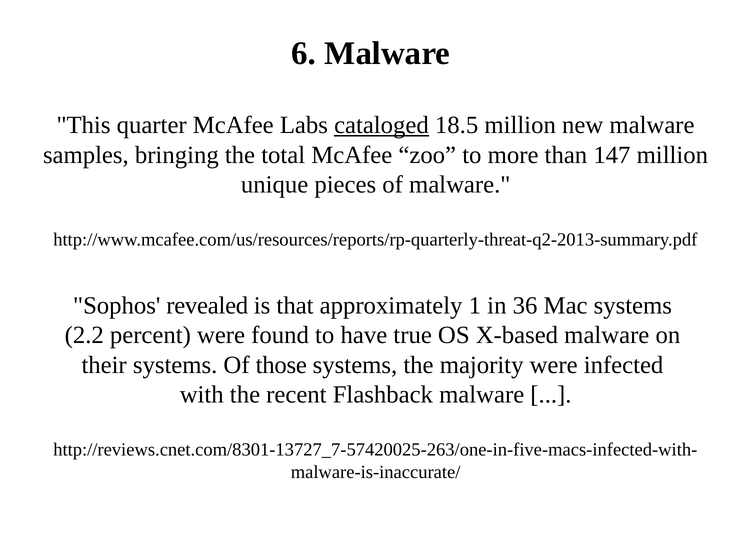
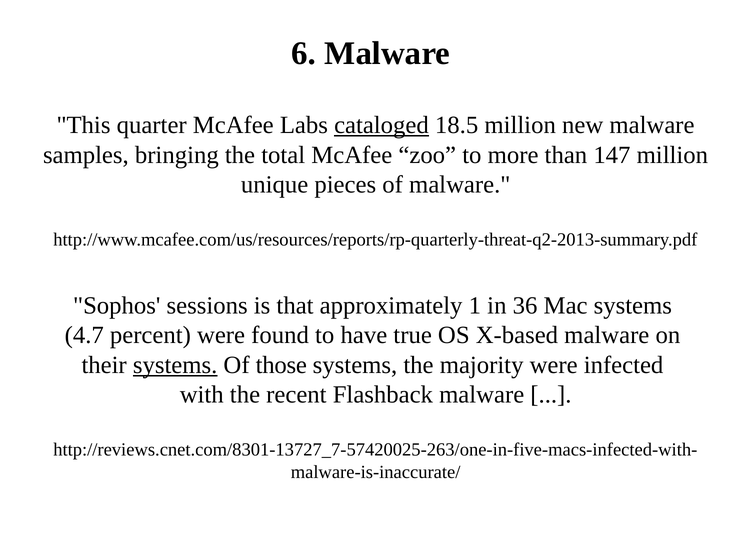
revealed: revealed -> sessions
2.2: 2.2 -> 4.7
systems at (175, 365) underline: none -> present
